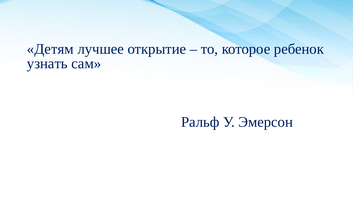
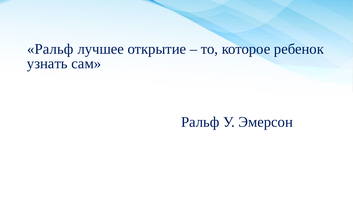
Детям at (50, 49): Детям -> Ральф
